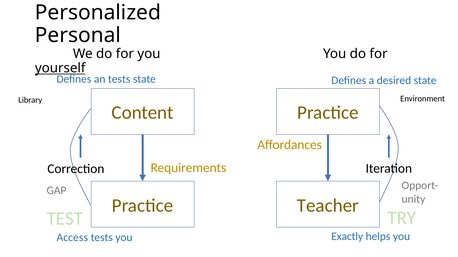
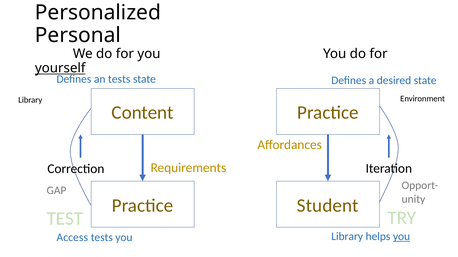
Teacher: Teacher -> Student
you Exactly: Exactly -> Library
you at (401, 237) underline: none -> present
